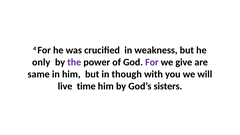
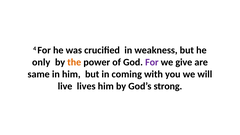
the colour: purple -> orange
though: though -> coming
time: time -> lives
sisters: sisters -> strong
